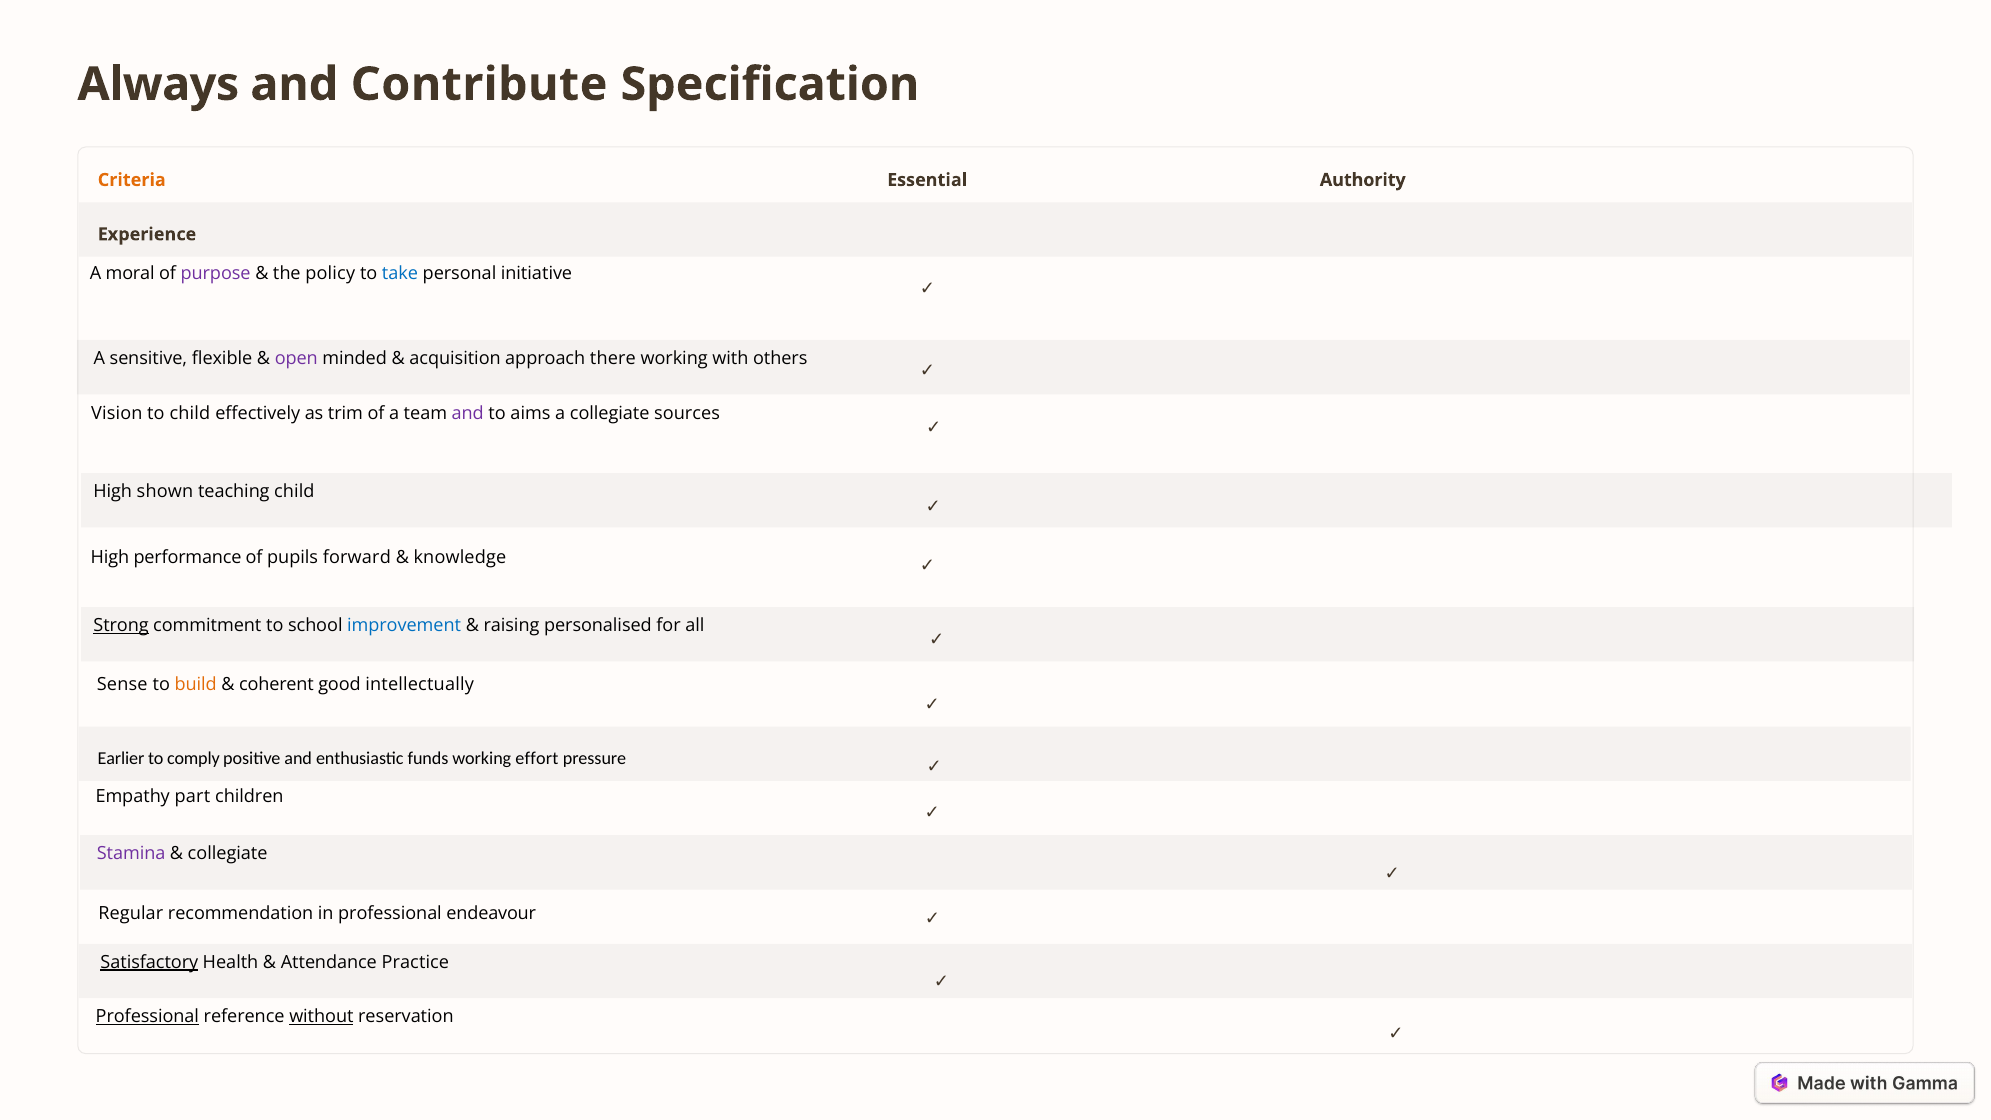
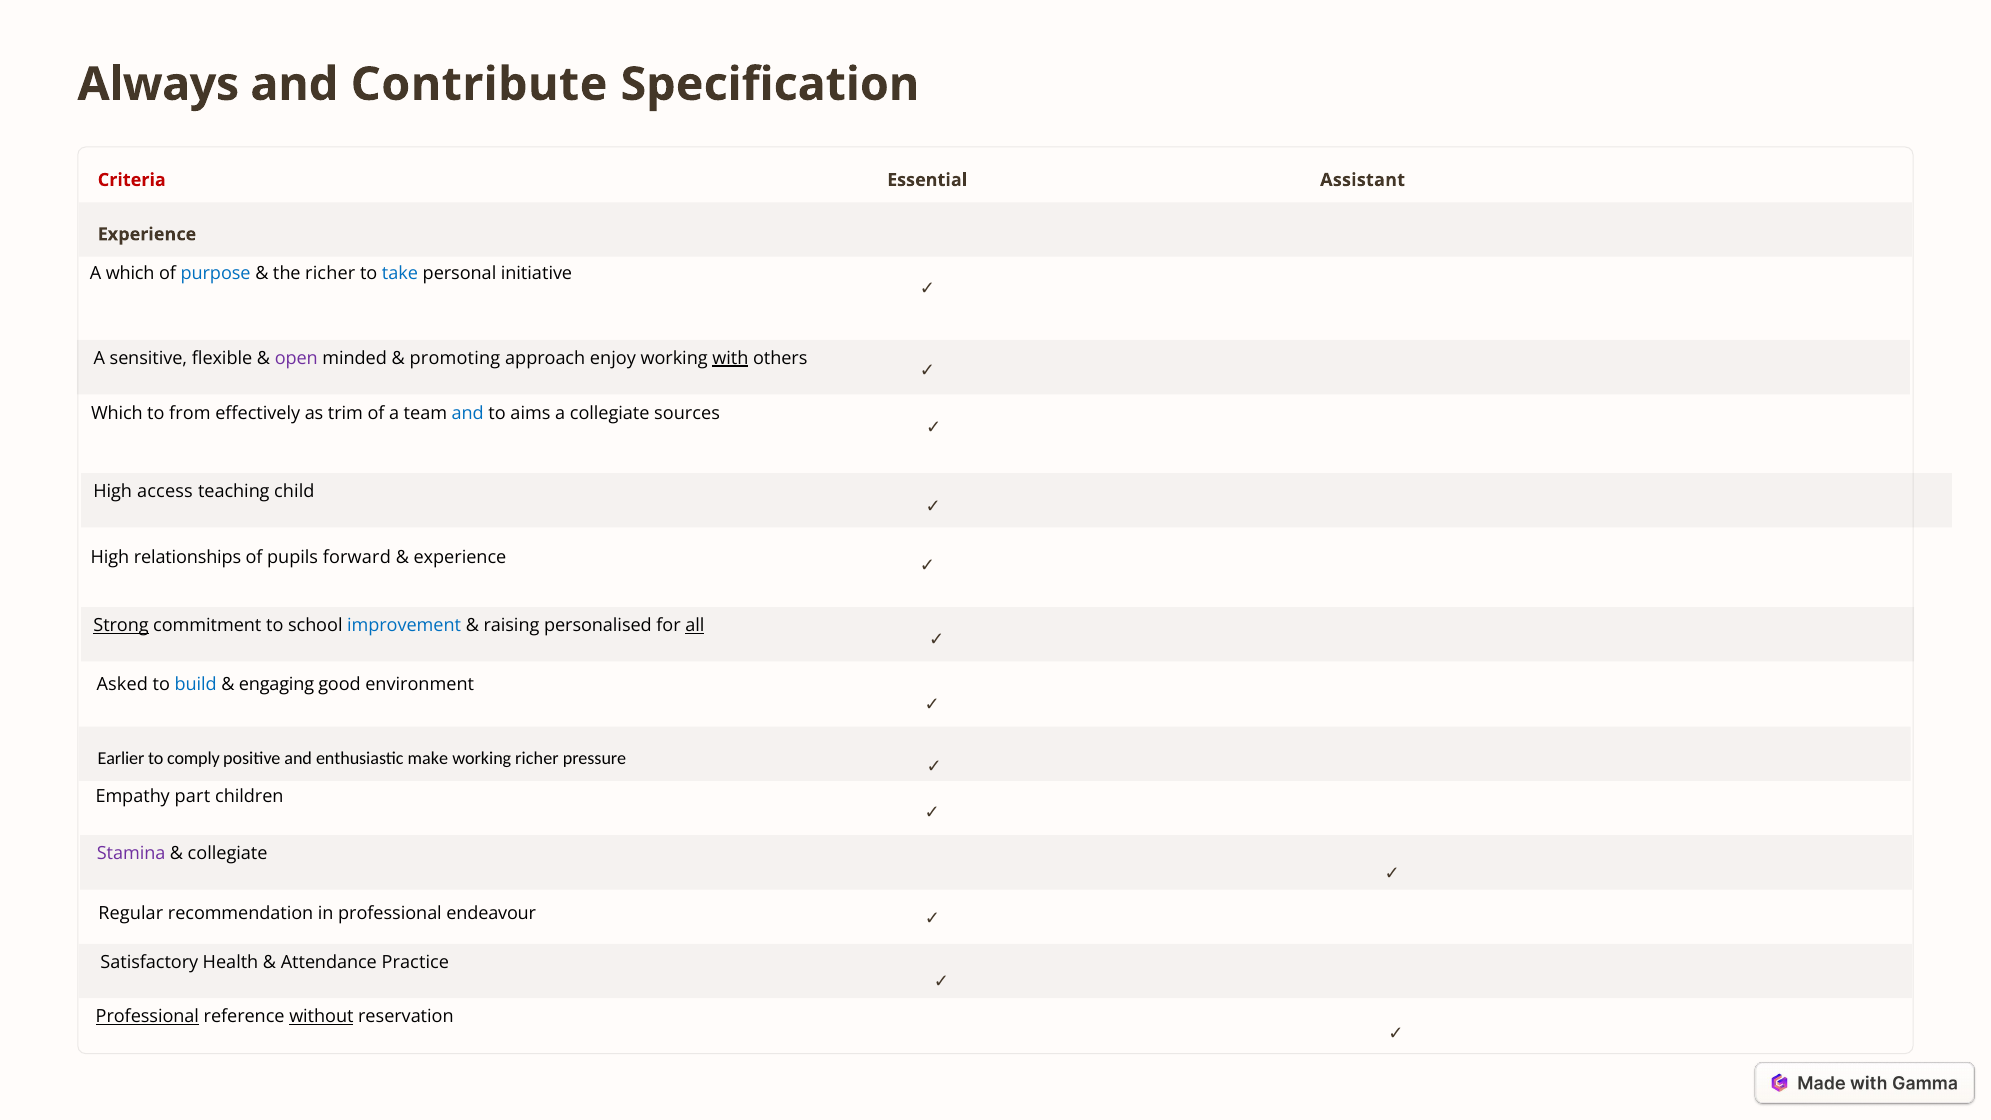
Criteria colour: orange -> red
Authority: Authority -> Assistant
A moral: moral -> which
purpose colour: purple -> blue
the policy: policy -> richer
acquisition: acquisition -> promoting
there: there -> enjoy
with underline: none -> present
Vision at (117, 413): Vision -> Which
to child: child -> from
and at (468, 413) colour: purple -> blue
shown: shown -> access
performance: performance -> relationships
knowledge at (460, 558): knowledge -> experience
all underline: none -> present
Sense: Sense -> Asked
build colour: orange -> blue
coherent: coherent -> engaging
intellectually: intellectually -> environment
funds: funds -> make
working effort: effort -> richer
Satisfactory underline: present -> none
